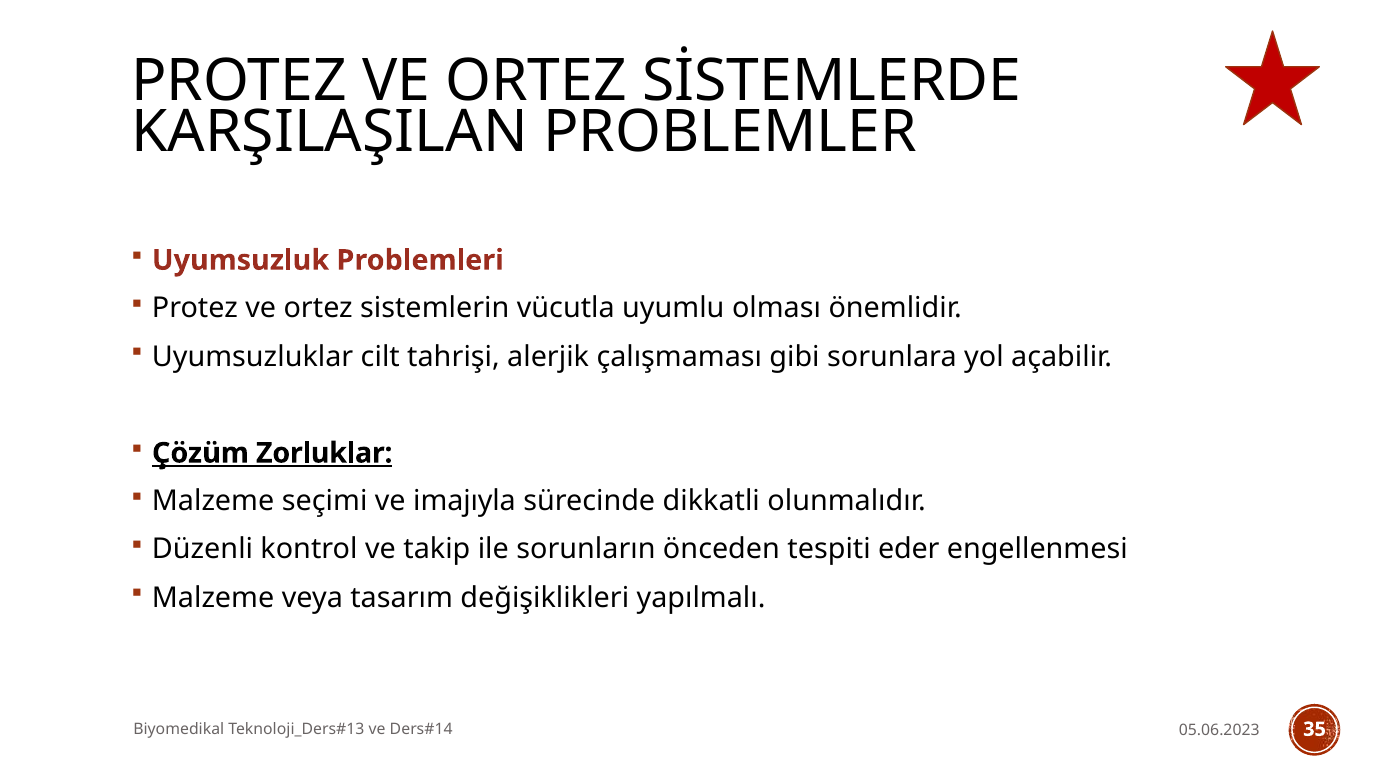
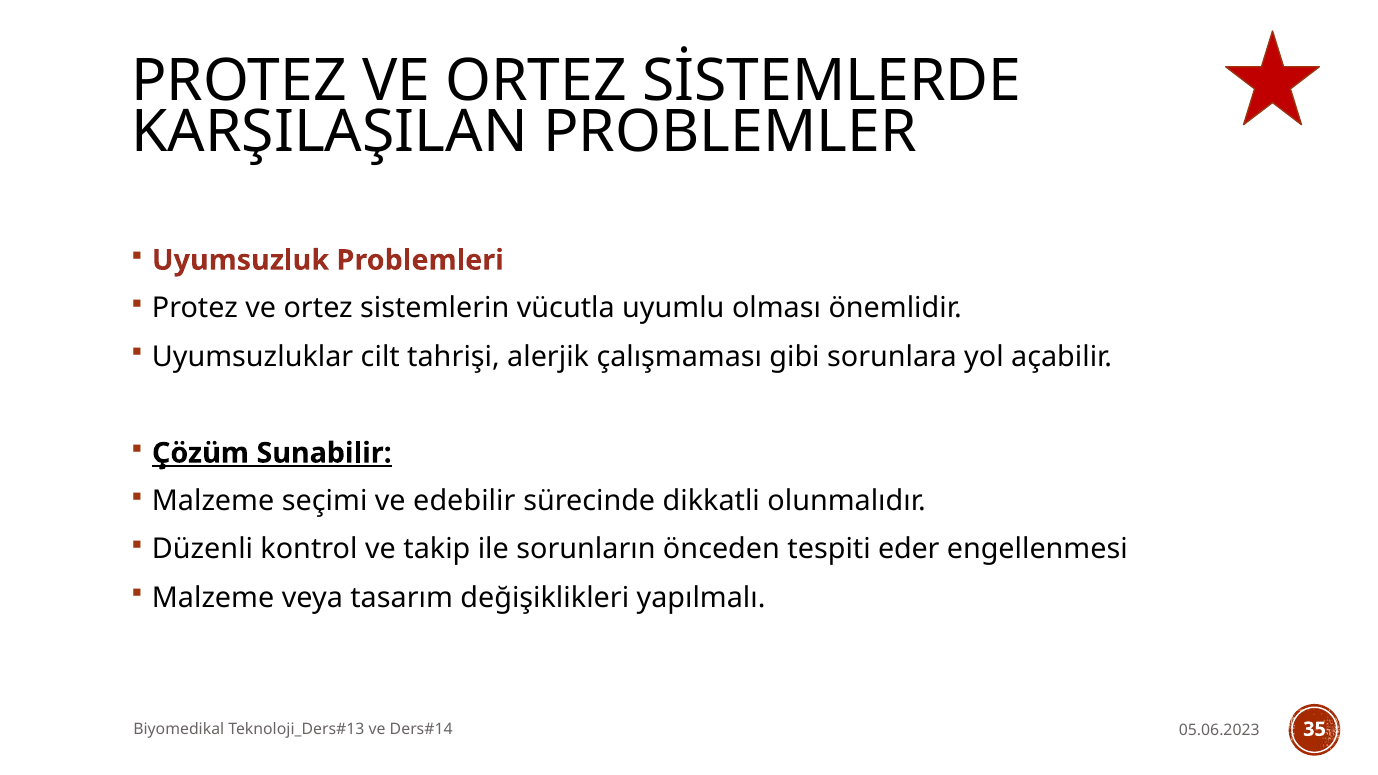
Zorluklar: Zorluklar -> Sunabilir
imajıyla: imajıyla -> edebilir
